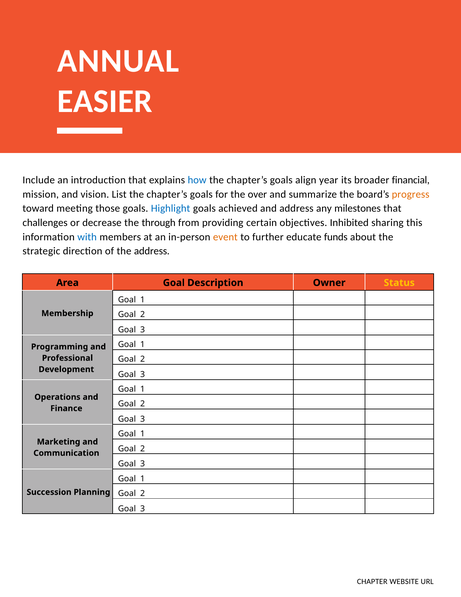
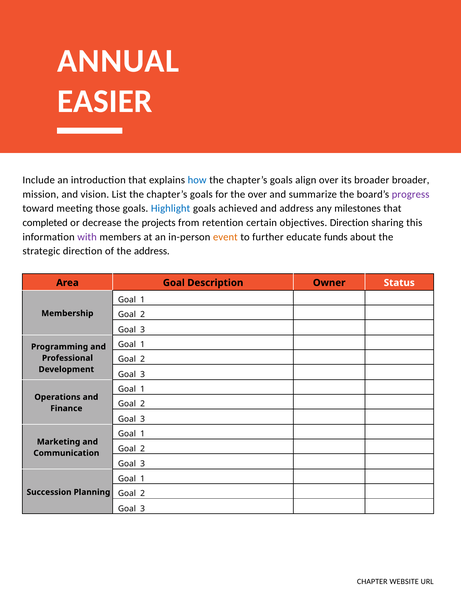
align year: year -> over
broader financial: financial -> broader
progress colour: orange -> purple
challenges: challenges -> completed
through: through -> projects
providing: providing -> retention
objectives Inhibited: Inhibited -> Direction
with colour: blue -> purple
Status colour: yellow -> white
